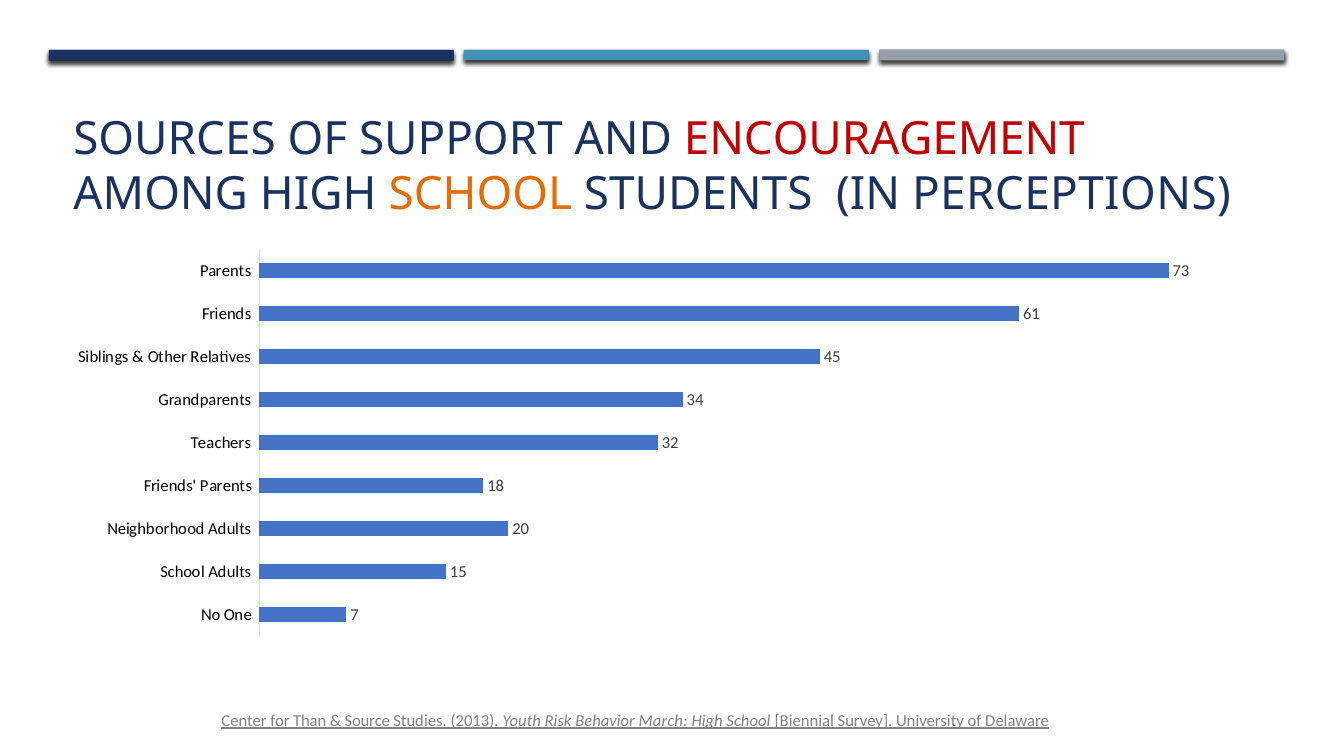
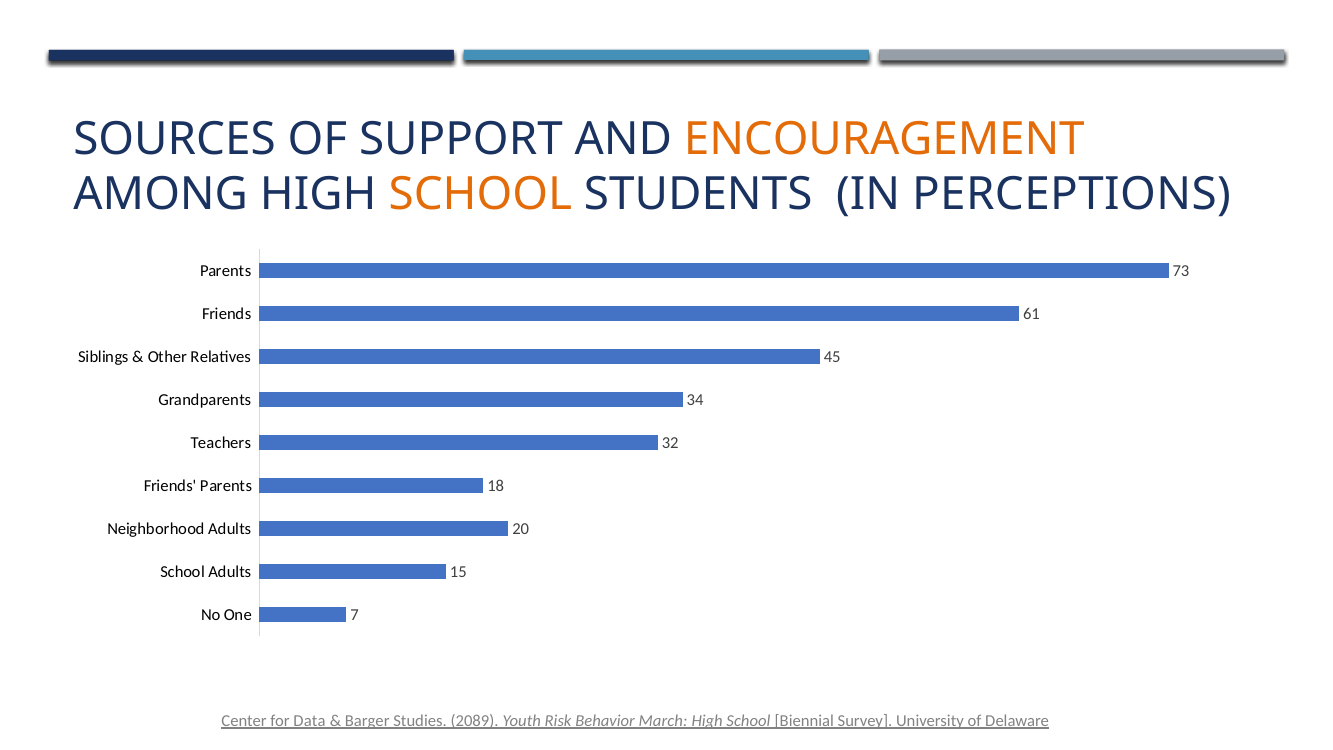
ENCOURAGEMENT colour: red -> orange
Than: Than -> Data
Source: Source -> Barger
2013: 2013 -> 2089
